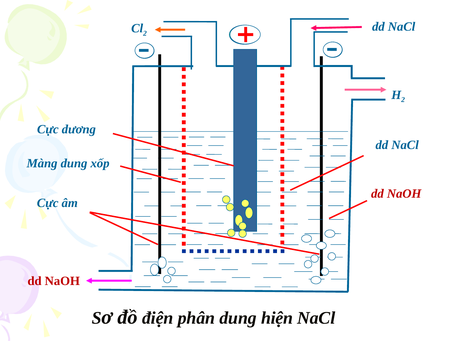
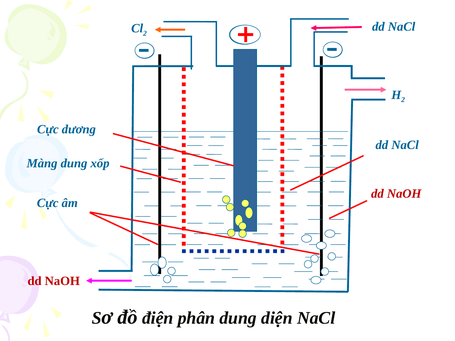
hiện: hiện -> diện
